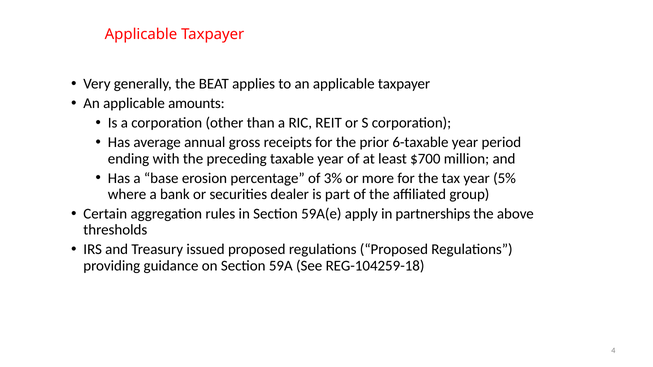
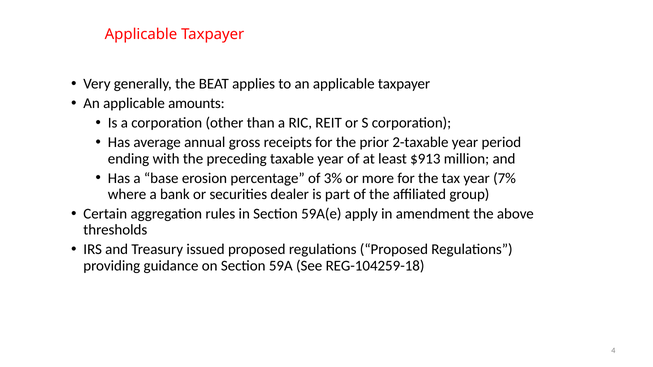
6-taxable: 6-taxable -> 2-taxable
$700: $700 -> $913
5%: 5% -> 7%
partnerships: partnerships -> amendment
